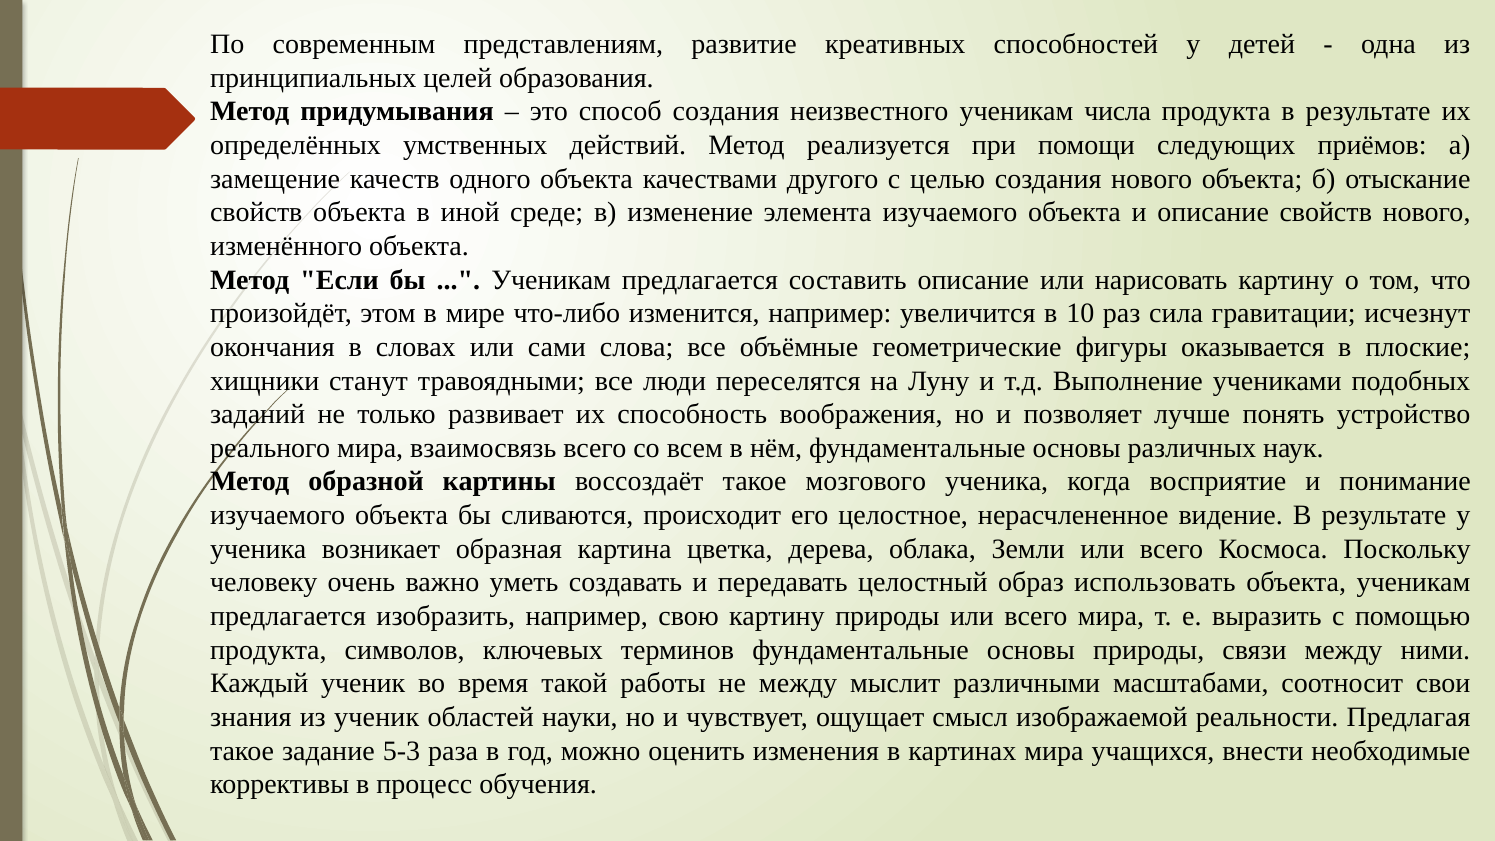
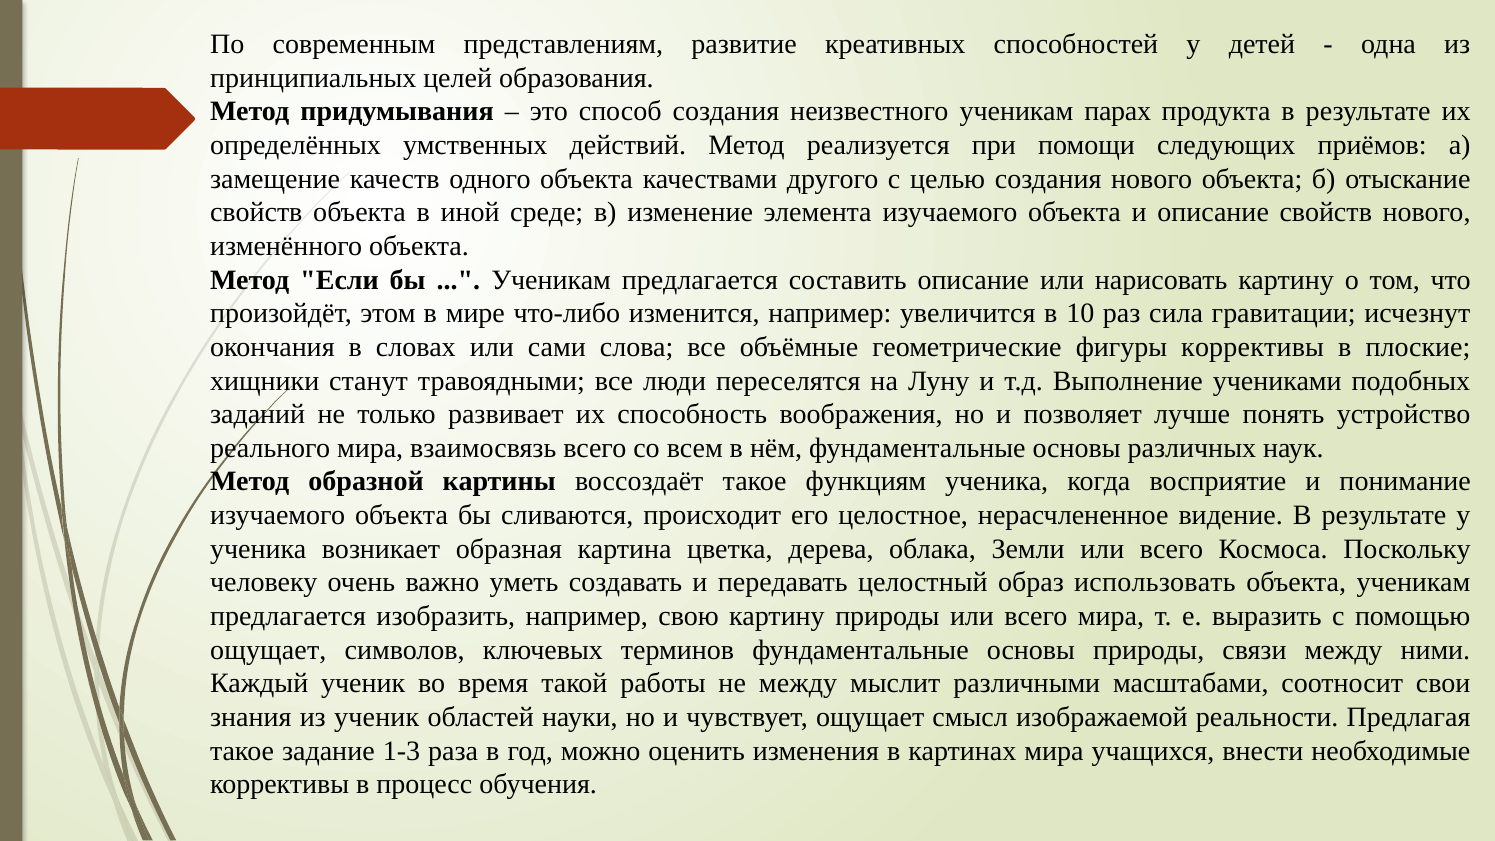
числа: числа -> парах
фигуры оказывается: оказывается -> коррективы
мозгового: мозгового -> функциям
продукта at (268, 650): продукта -> ощущает
5-3: 5-3 -> 1-3
